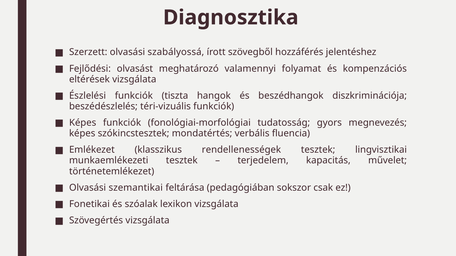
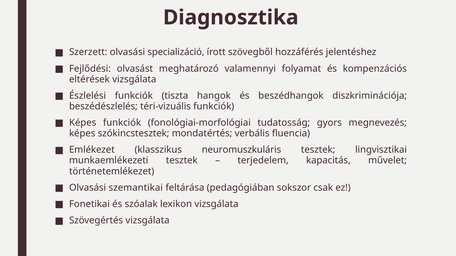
szabályossá: szabályossá -> specializáció
rendellenességek: rendellenességek -> neuromuszkuláris
